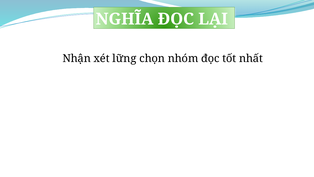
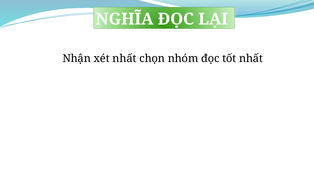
xét lững: lững -> nhất
